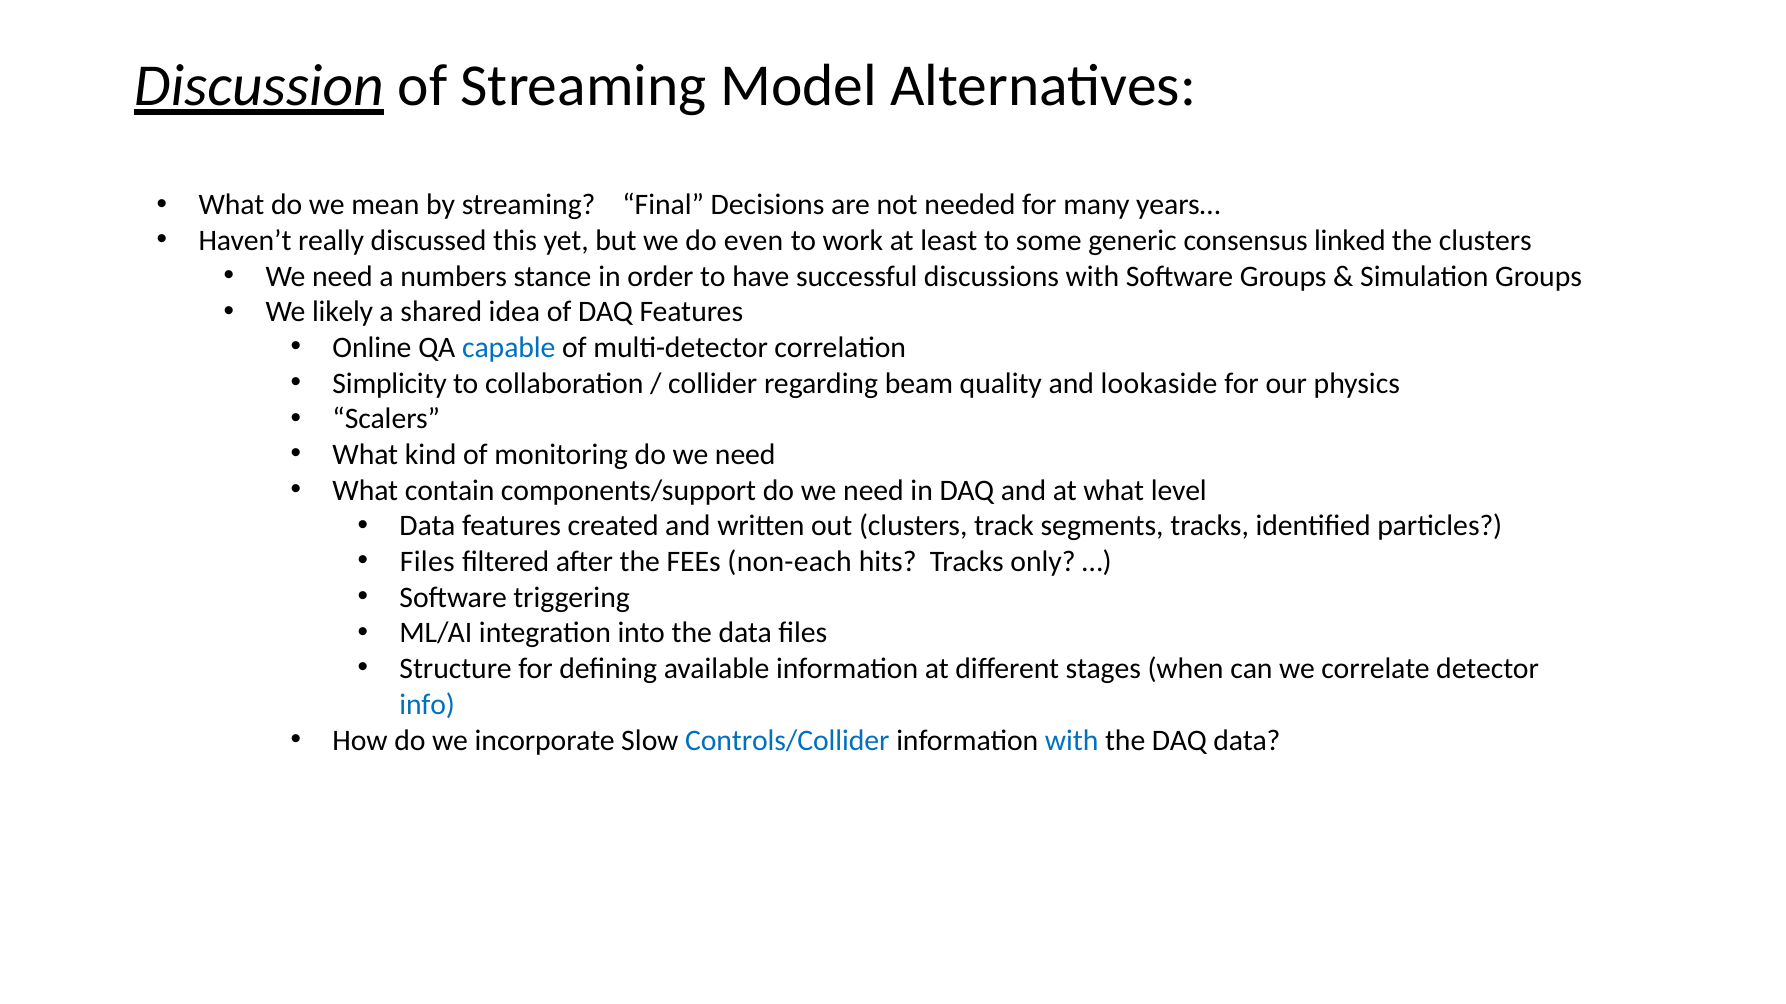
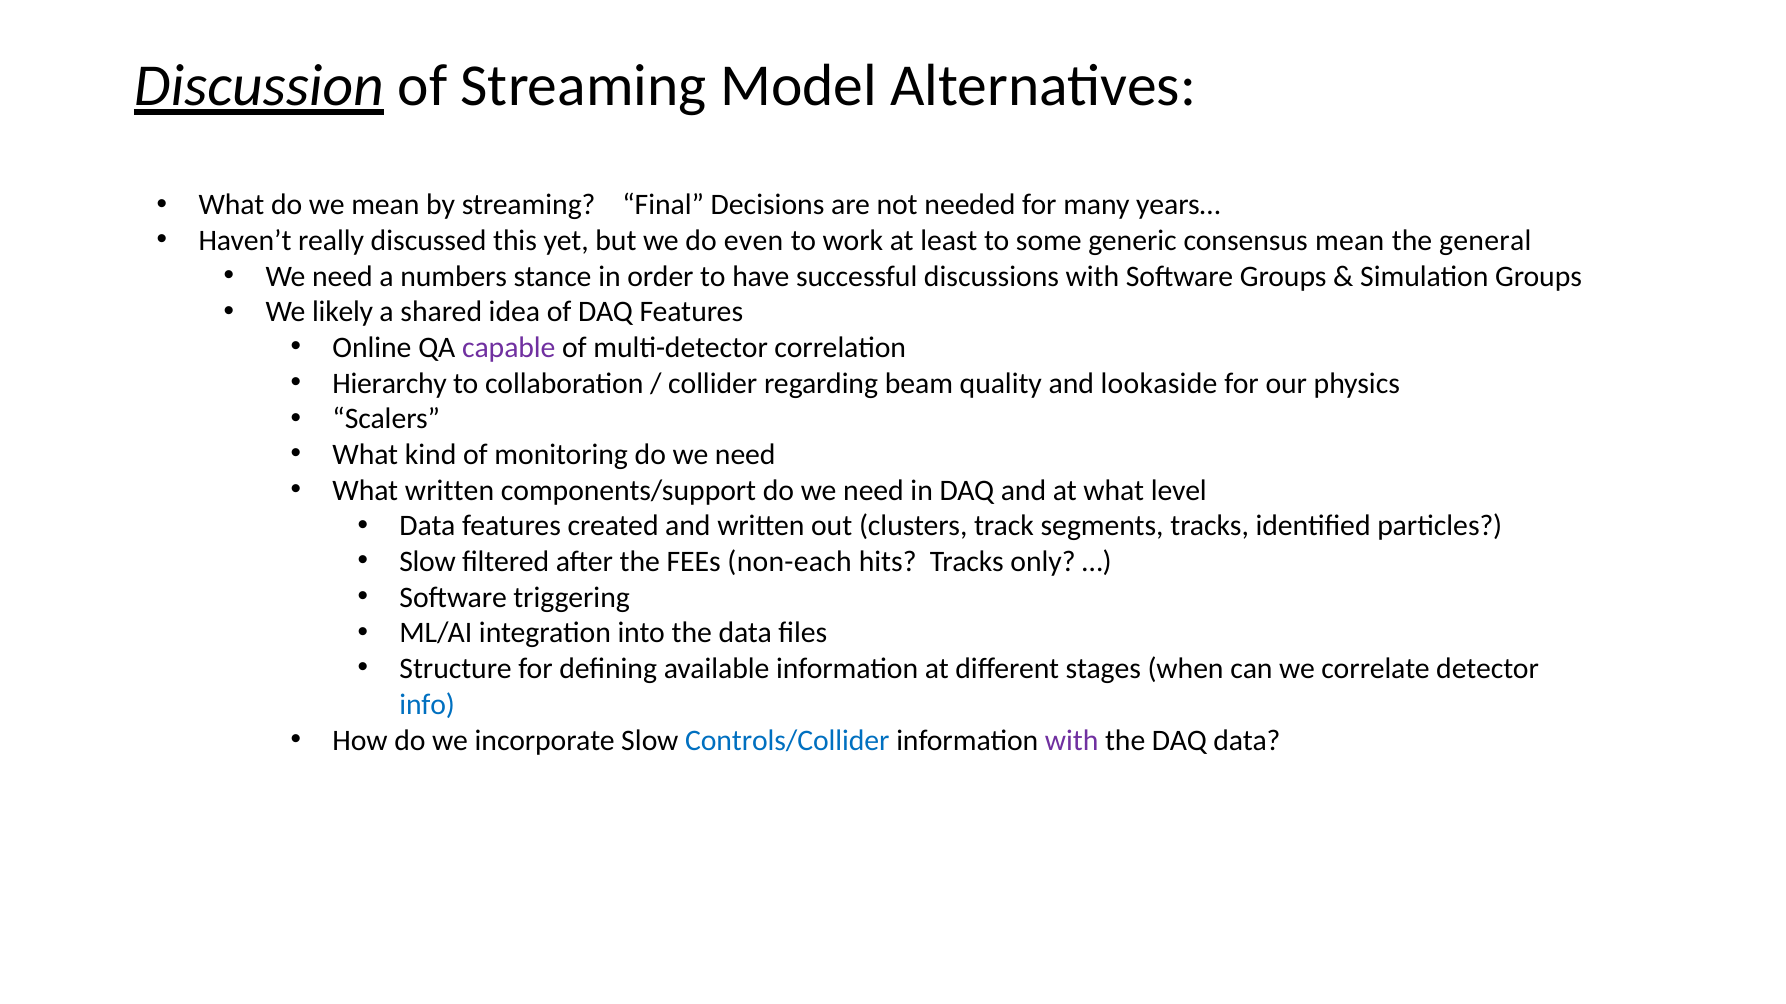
consensus linked: linked -> mean
the clusters: clusters -> general
capable colour: blue -> purple
Simplicity: Simplicity -> Hierarchy
What contain: contain -> written
Files at (427, 562): Files -> Slow
with at (1072, 741) colour: blue -> purple
